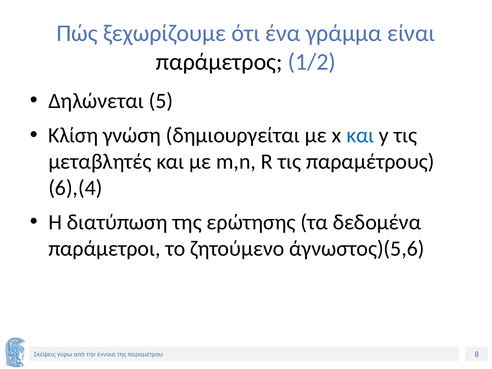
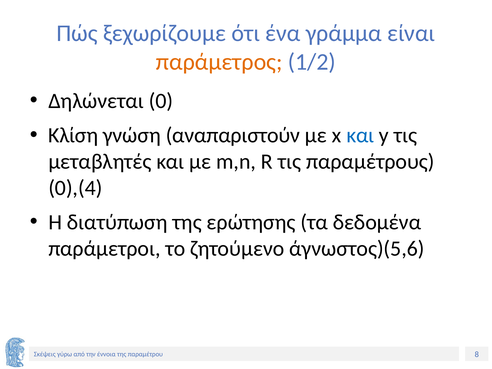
παράμετρος colour: black -> orange
5: 5 -> 0
δημιουργείται: δημιουργείται -> αναπαριστούν
6),(4: 6),(4 -> 0),(4
